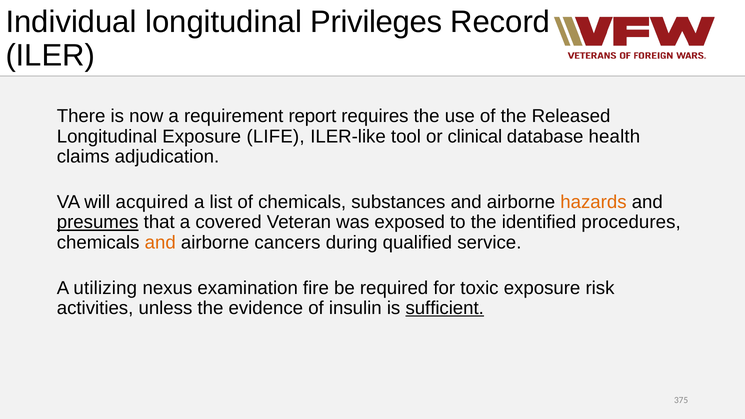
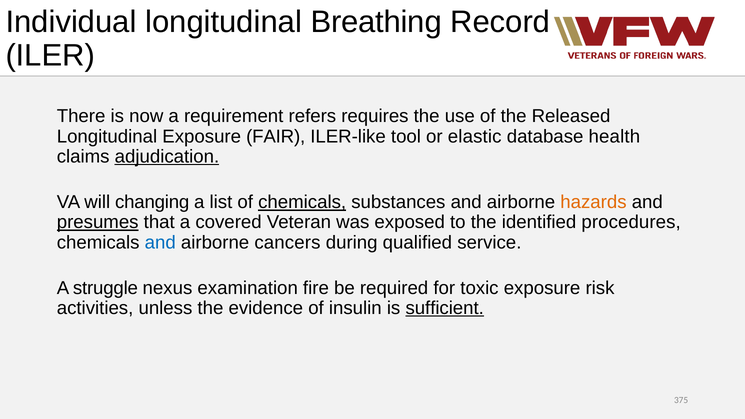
Privileges: Privileges -> Breathing
report: report -> refers
LIFE: LIFE -> FAIR
clinical: clinical -> elastic
adjudication underline: none -> present
acquired: acquired -> changing
chemicals at (302, 202) underline: none -> present
and at (160, 242) colour: orange -> blue
utilizing: utilizing -> struggle
